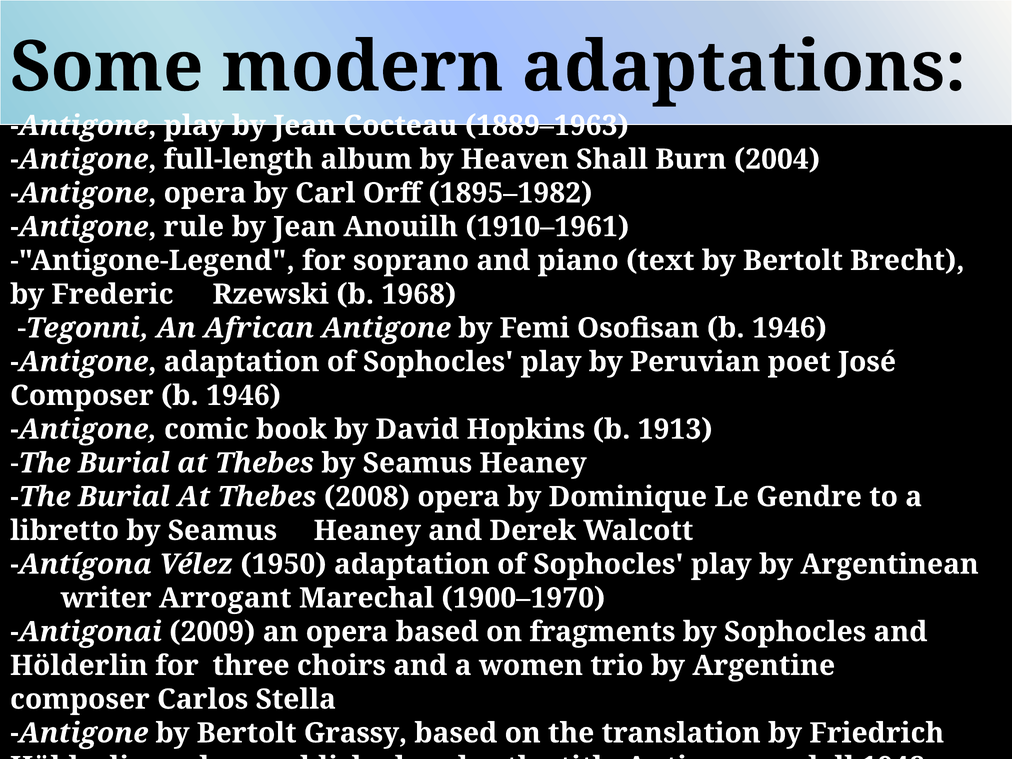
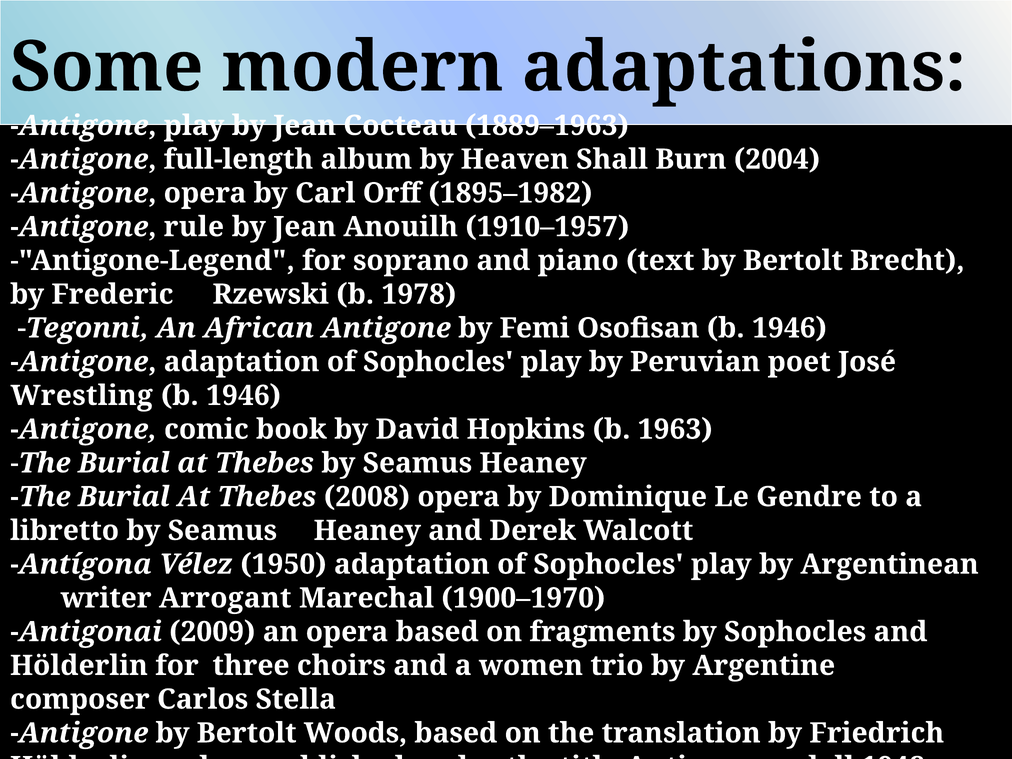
1910–1961: 1910–1961 -> 1910–1957
1968: 1968 -> 1978
Composer at (82, 396): Composer -> Wrestling
1913: 1913 -> 1963
Grassy: Grassy -> Woods
